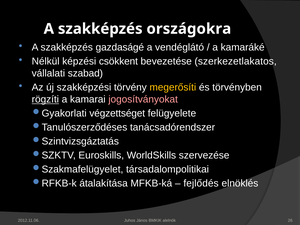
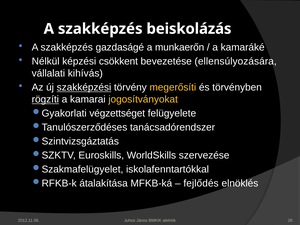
országokra: országokra -> beiskolázás
vendéglátó: vendéglátó -> munkaerőn
szerkezetlakatos: szerkezetlakatos -> ellensúlyozására
szabad: szabad -> kihívás
szakképzési underline: none -> present
jogosítványokat colour: pink -> yellow
társadalompolitikai: társadalompolitikai -> iskolafenntartókkal
